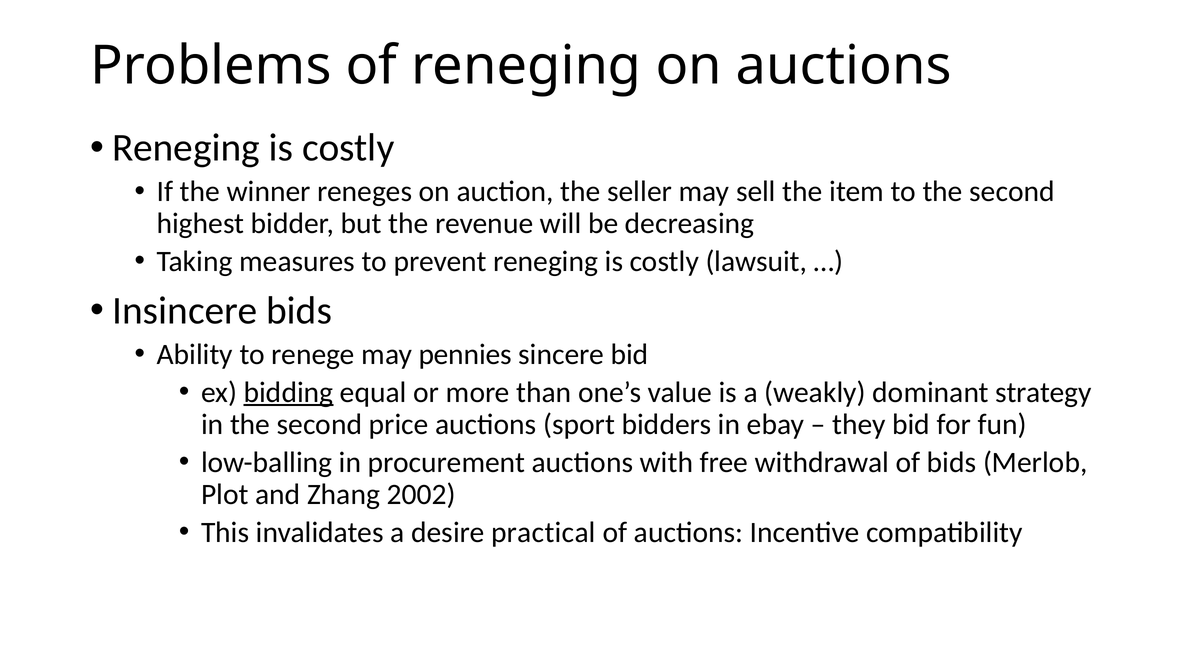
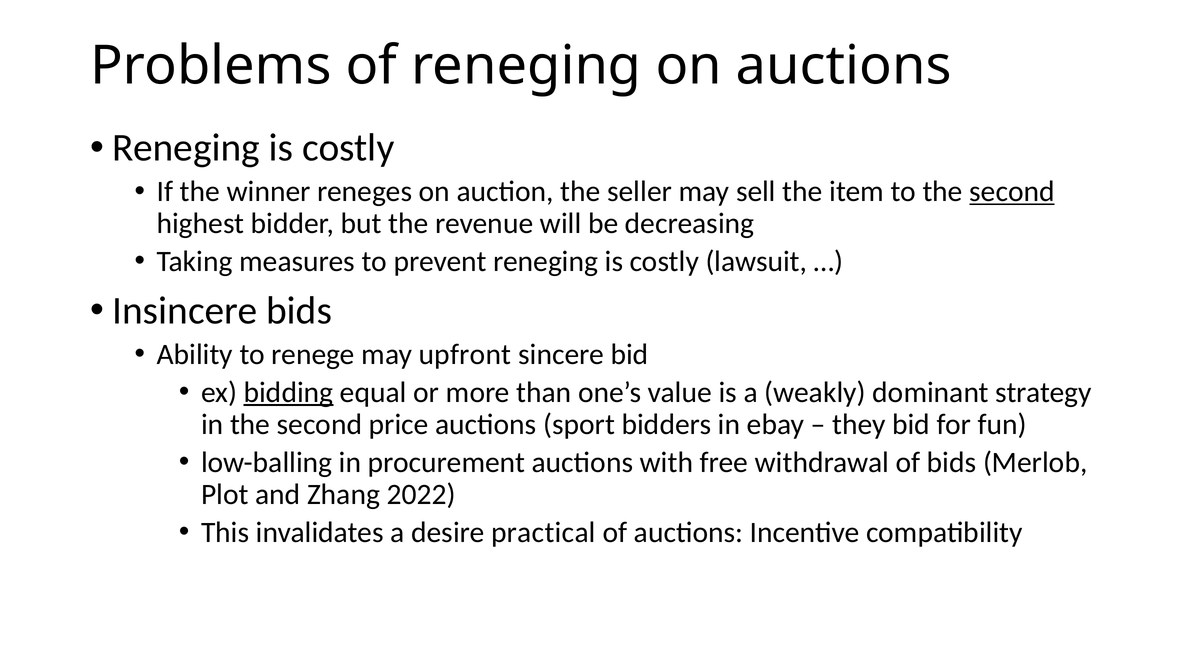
second at (1012, 192) underline: none -> present
pennies: pennies -> upfront
2002: 2002 -> 2022
